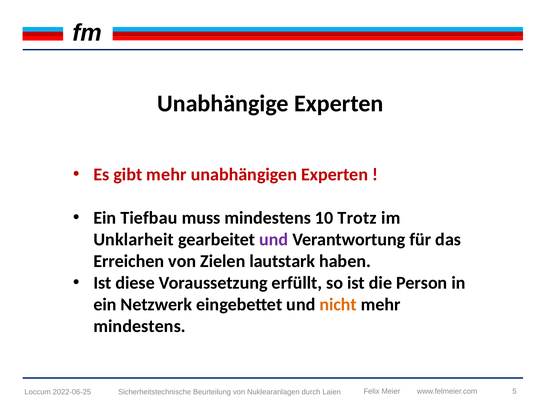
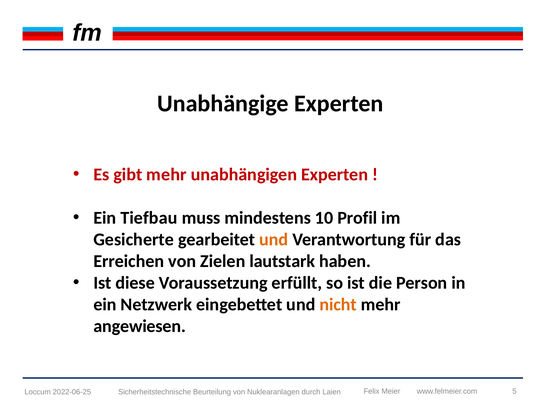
Trotz: Trotz -> Profil
Unklarheit: Unklarheit -> Gesicherte
und at (274, 239) colour: purple -> orange
mindestens at (140, 326): mindestens -> angewiesen
